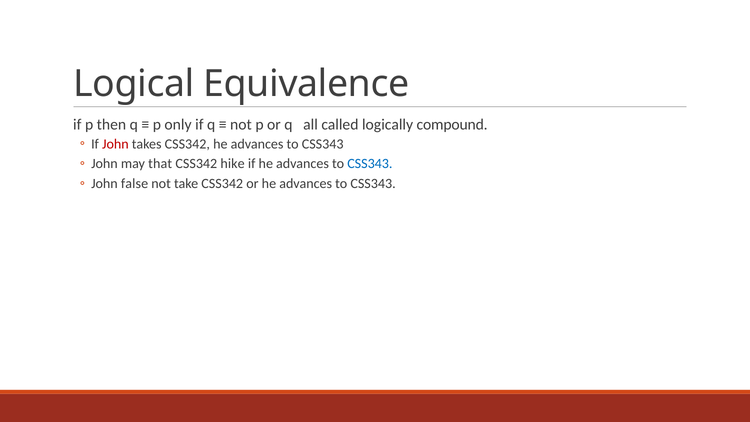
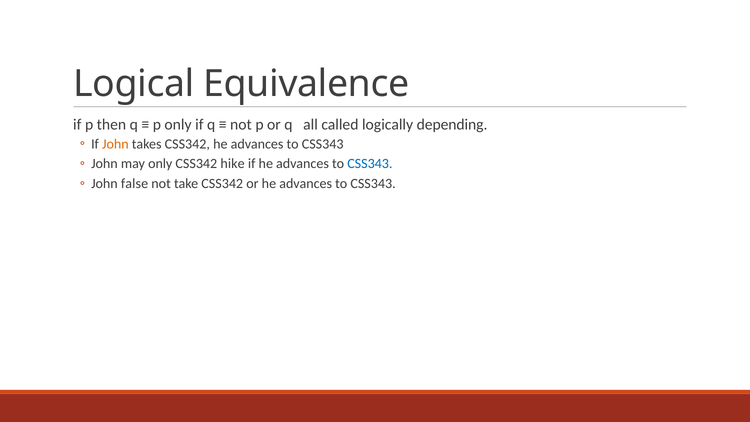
compound: compound -> depending
John at (115, 144) colour: red -> orange
may that: that -> only
